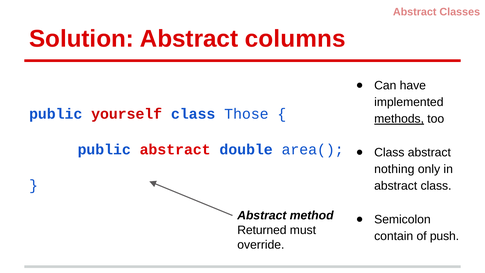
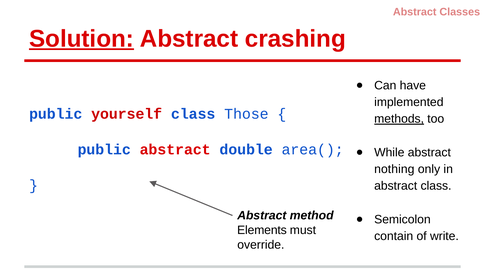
Solution underline: none -> present
columns: columns -> crashing
Class at (389, 152): Class -> While
Returned: Returned -> Elements
push: push -> write
